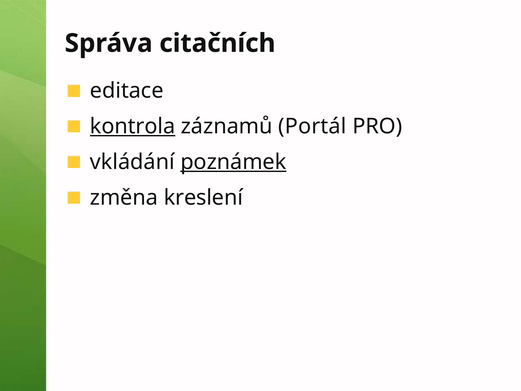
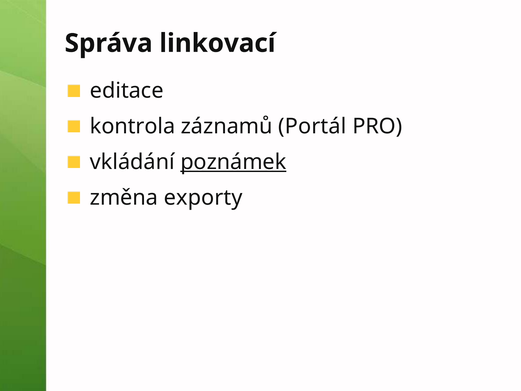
citačních: citačních -> linkovací
kontrola underline: present -> none
kreslení: kreslení -> exporty
